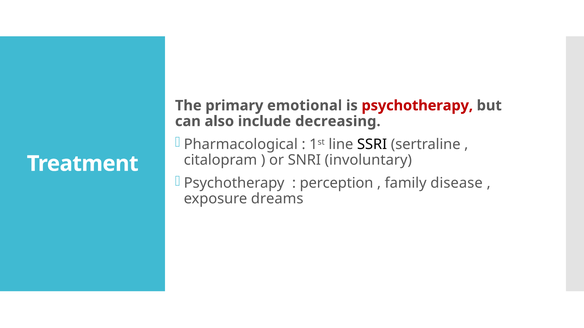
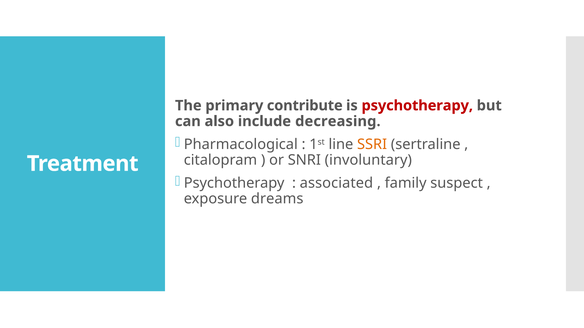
emotional: emotional -> contribute
SSRI colour: black -> orange
perception: perception -> associated
disease: disease -> suspect
